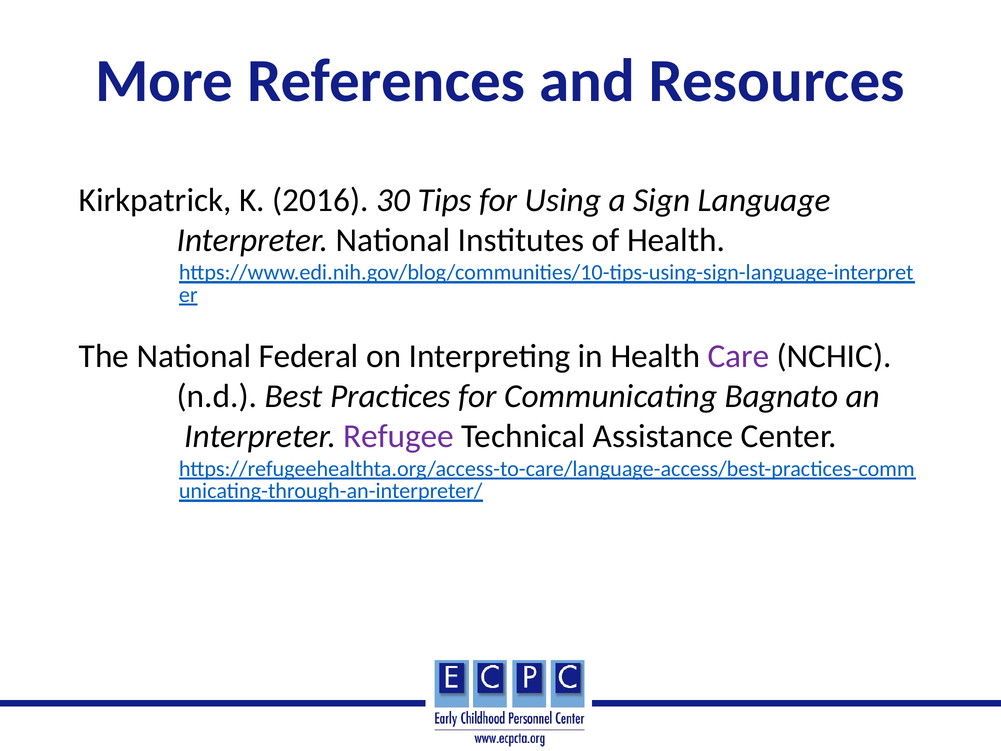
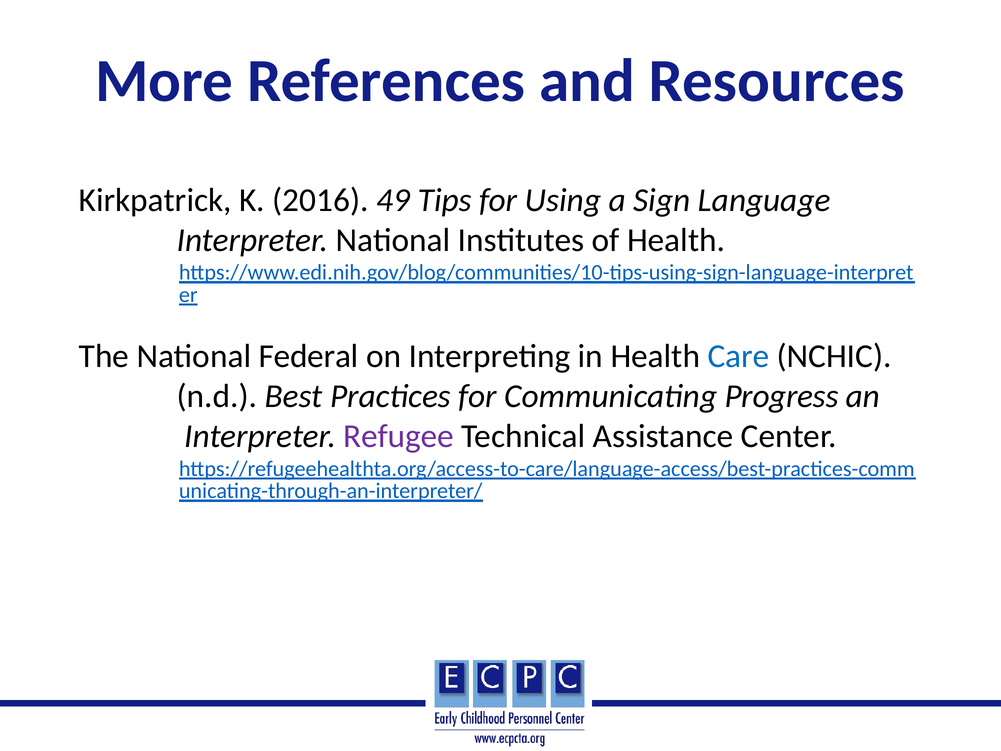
30: 30 -> 49
Care colour: purple -> blue
Bagnato: Bagnato -> Progress
